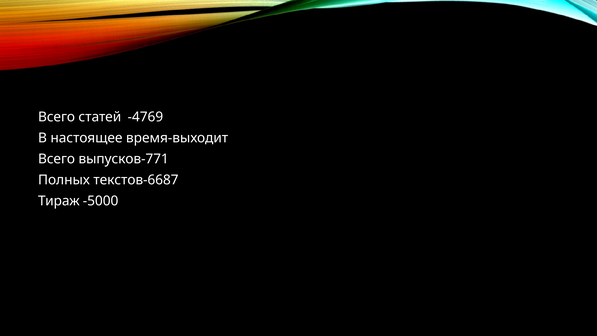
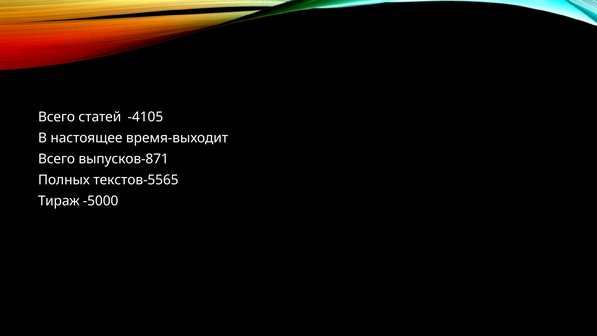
-4769: -4769 -> -4105
выпусков-771: выпусков-771 -> выпусков-871
текстов-6687: текстов-6687 -> текстов-5565
